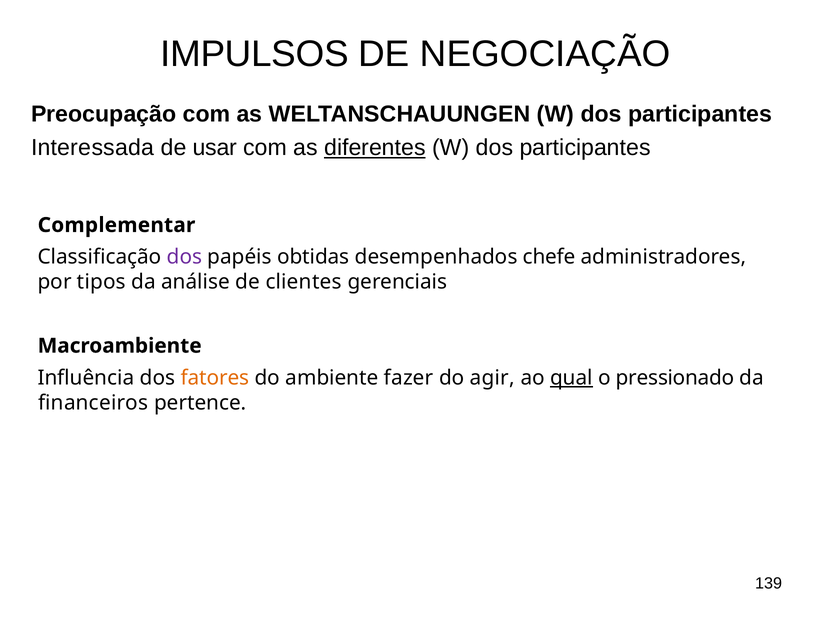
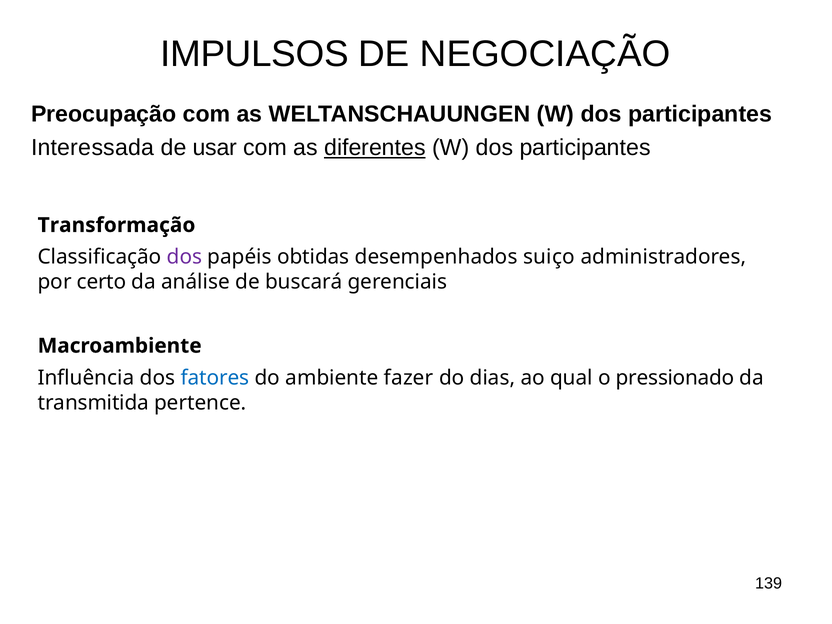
Complementar: Complementar -> Transformação
chefe: chefe -> suiço
tipos: tipos -> certo
clientes: clientes -> buscará
fatores colour: orange -> blue
agir: agir -> dias
qual underline: present -> none
financeiros: financeiros -> transmitida
